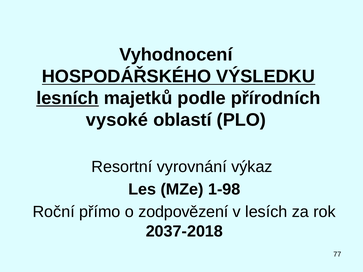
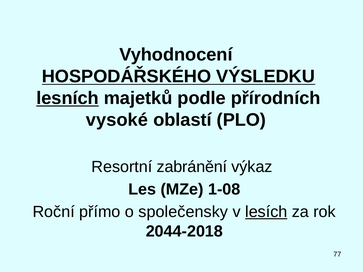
vyrovnání: vyrovnání -> zabránění
1-98: 1-98 -> 1-08
zodpovězení: zodpovězení -> společensky
lesích underline: none -> present
2037-2018: 2037-2018 -> 2044-2018
